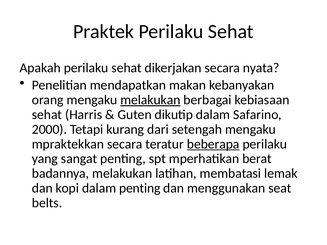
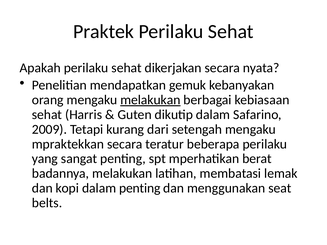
makan: makan -> gemuk
2000: 2000 -> 2009
beberapa underline: present -> none
